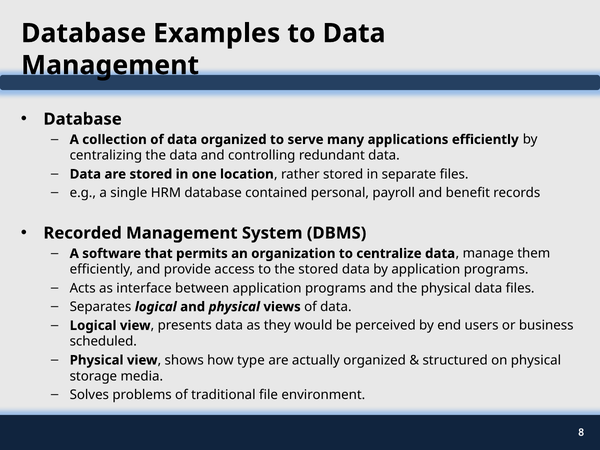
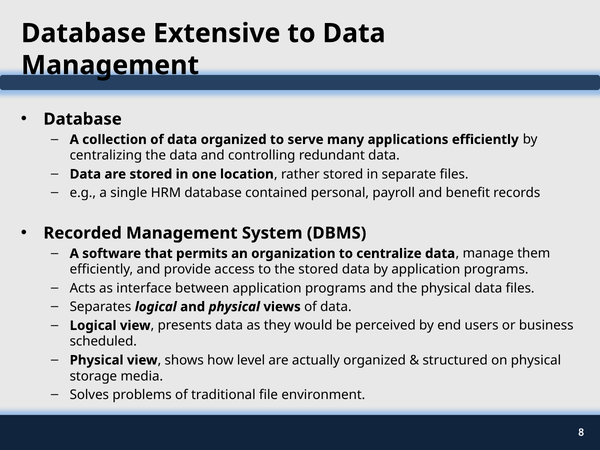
Examples: Examples -> Extensive
type: type -> level
